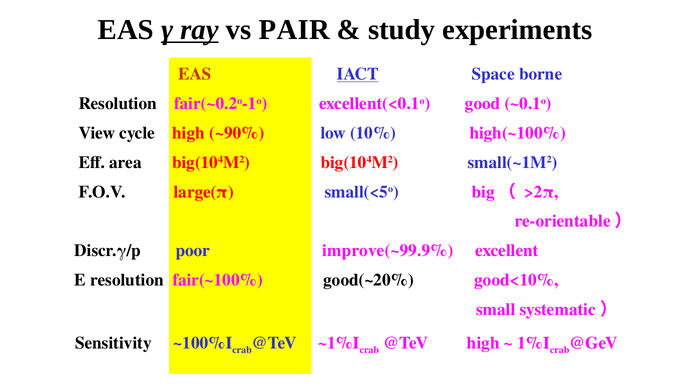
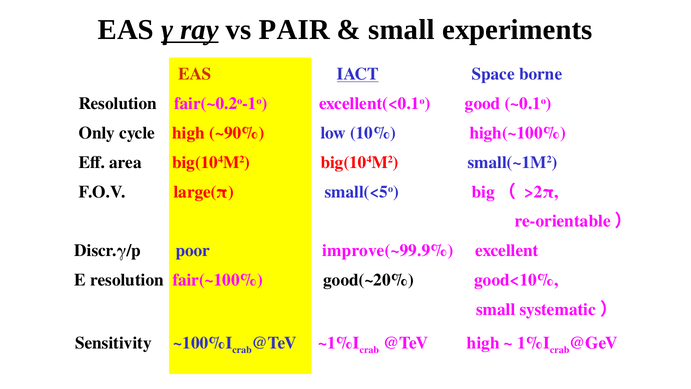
study at (402, 30): study -> small
View: View -> Only
